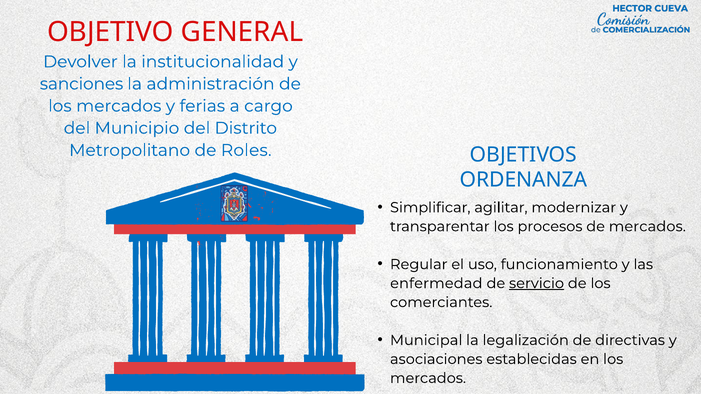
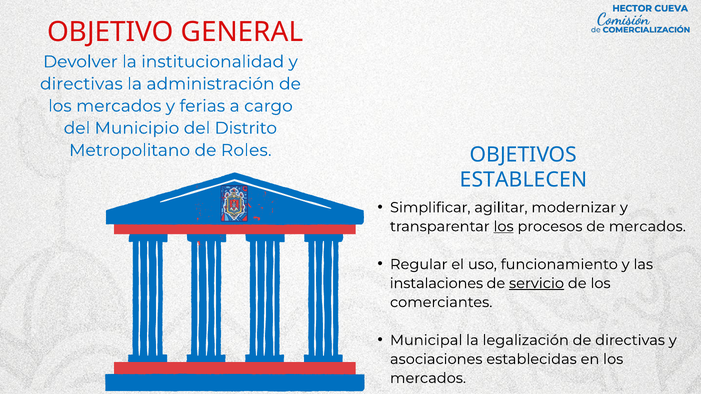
sanciones at (82, 84): sanciones -> directivas
ORDENANZA: ORDENANZA -> ESTABLECEN
los at (504, 227) underline: none -> present
enfermedad: enfermedad -> instalaciones
